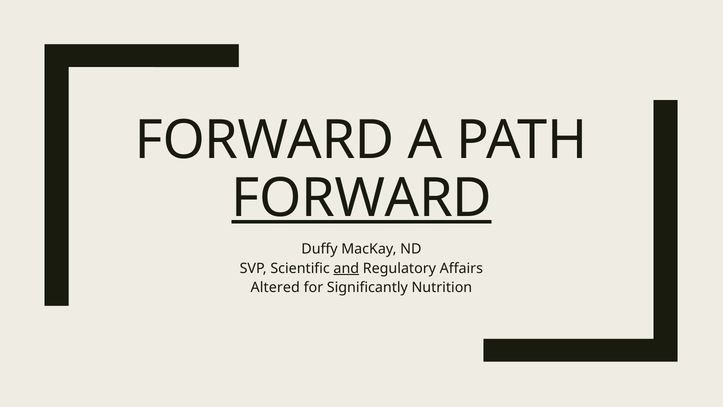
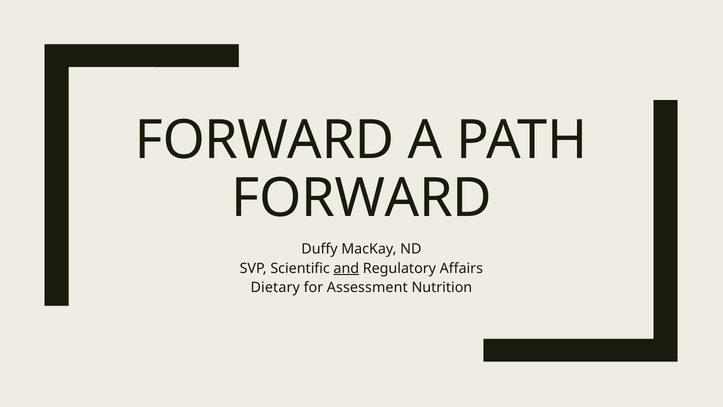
FORWARD at (362, 198) underline: present -> none
Altered: Altered -> Dietary
Significantly: Significantly -> Assessment
